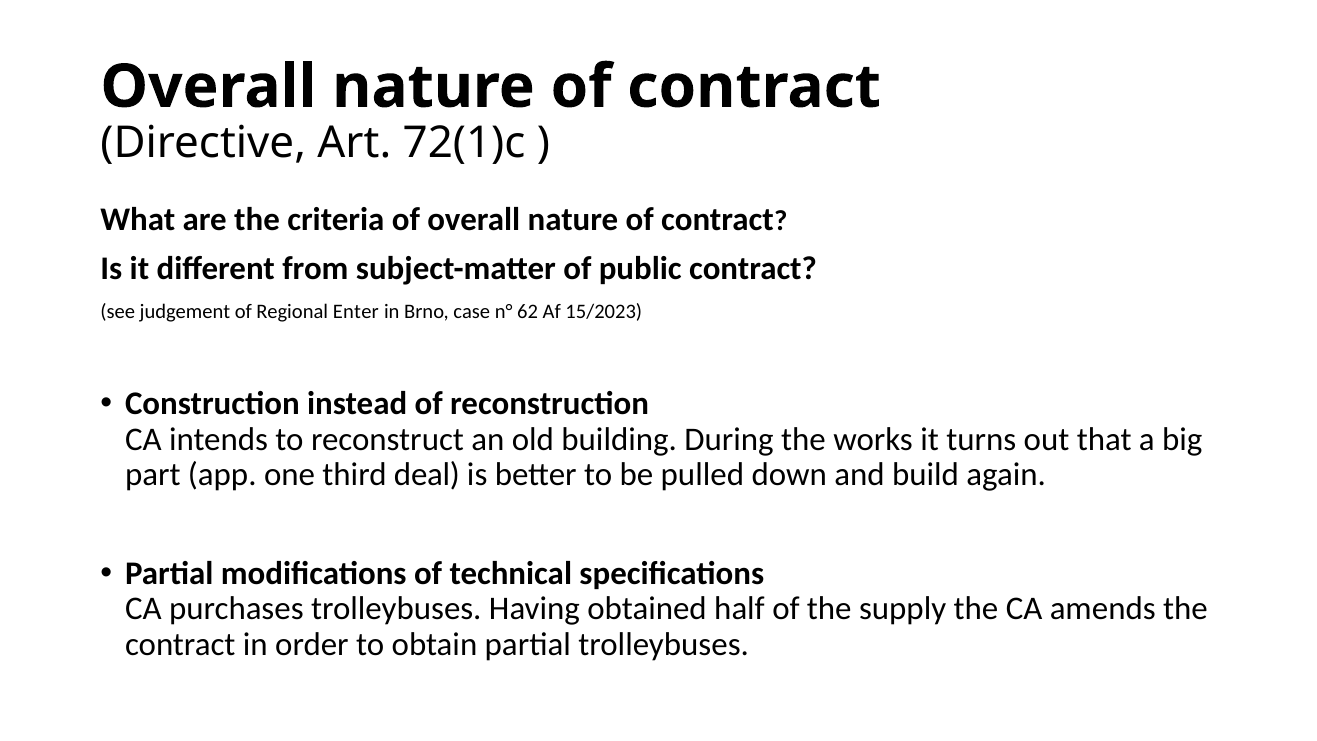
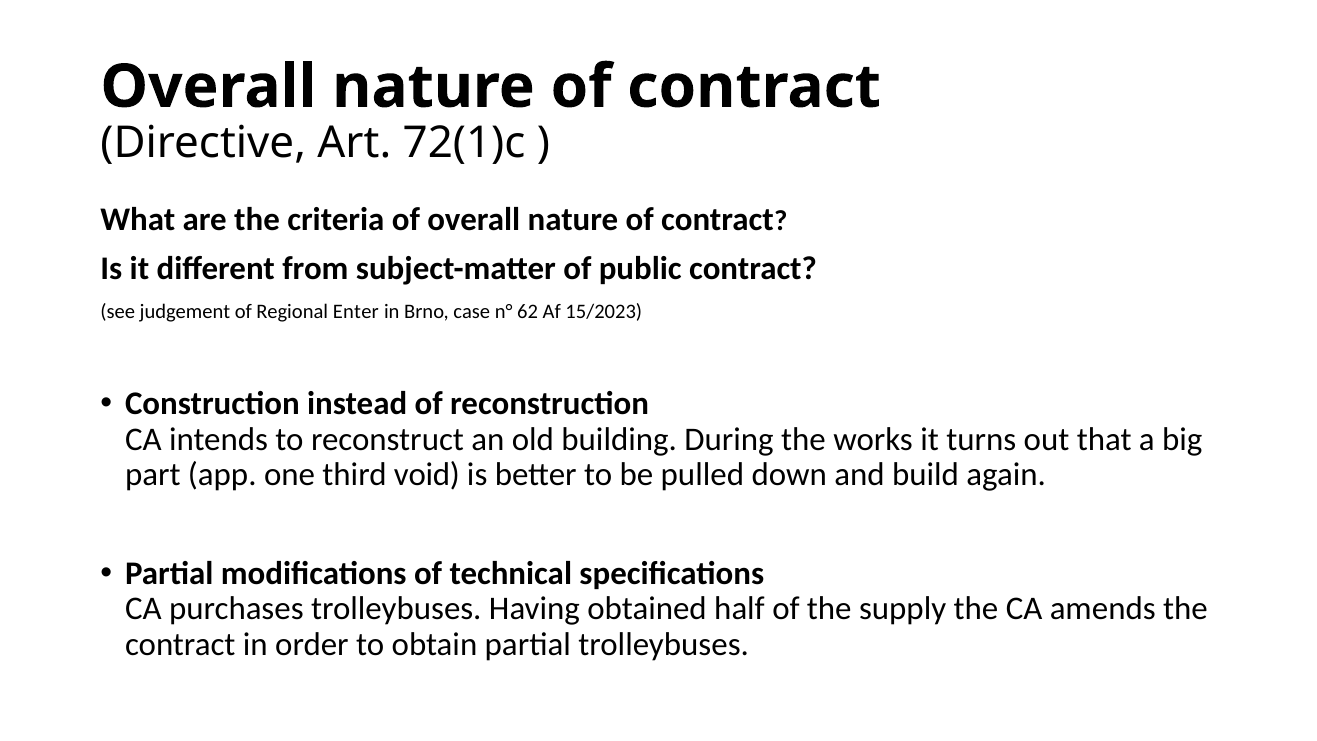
deal: deal -> void
